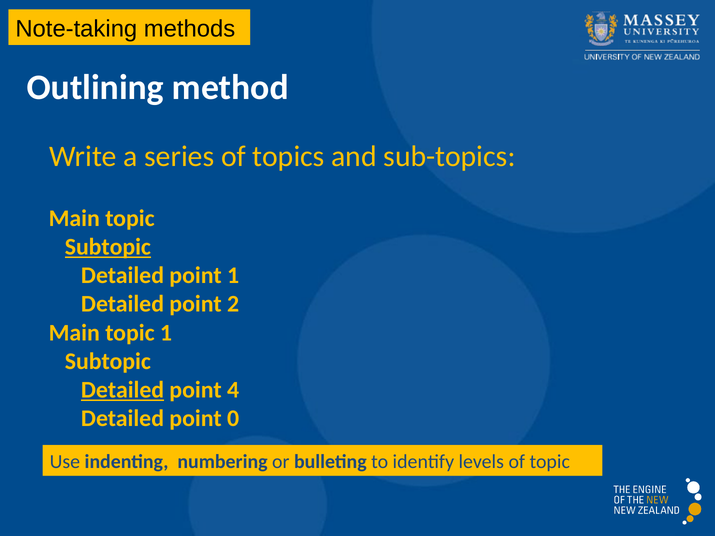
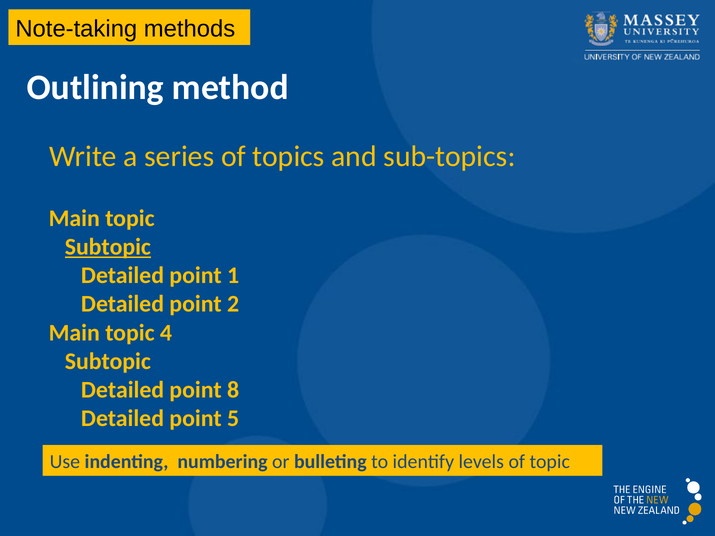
topic 1: 1 -> 4
Detailed at (123, 390) underline: present -> none
4: 4 -> 8
0: 0 -> 5
